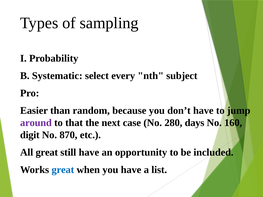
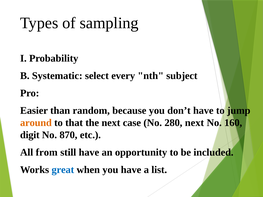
around colour: purple -> orange
280 days: days -> next
All great: great -> from
